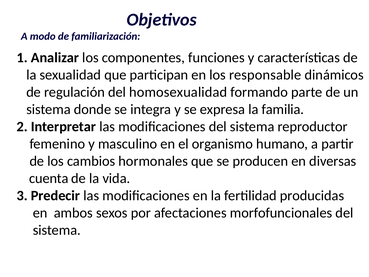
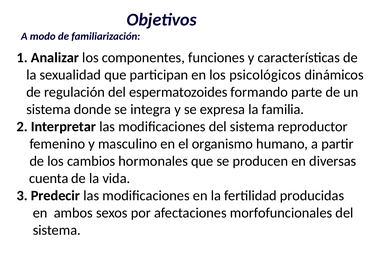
responsable: responsable -> psicológicos
homosexualidad: homosexualidad -> espermatozoides
